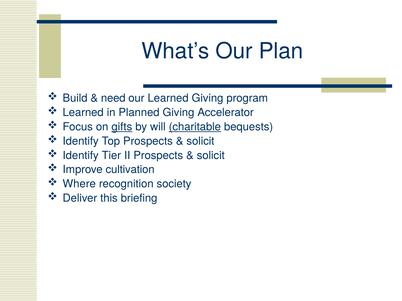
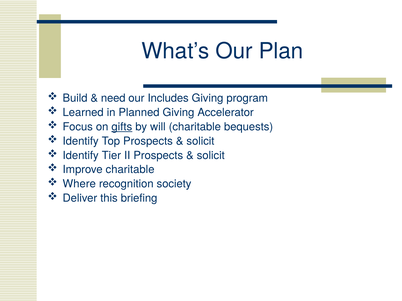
our Learned: Learned -> Includes
charitable at (195, 127) underline: present -> none
Improve cultivation: cultivation -> charitable
